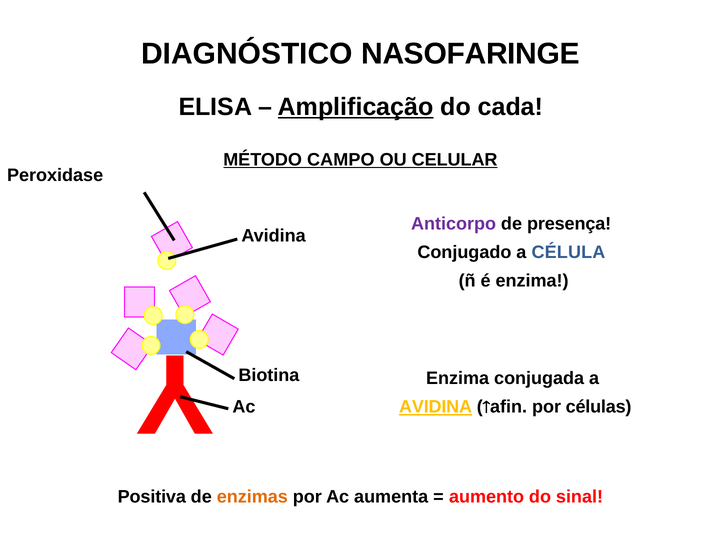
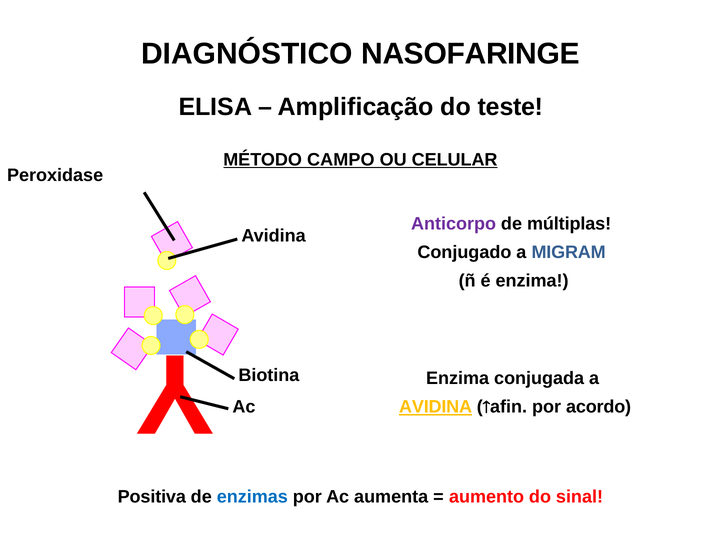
Amplificação underline: present -> none
cada: cada -> teste
presença: presença -> múltiplas
CÉLULA: CÉLULA -> MIGRAM
células: células -> acordo
enzimas colour: orange -> blue
